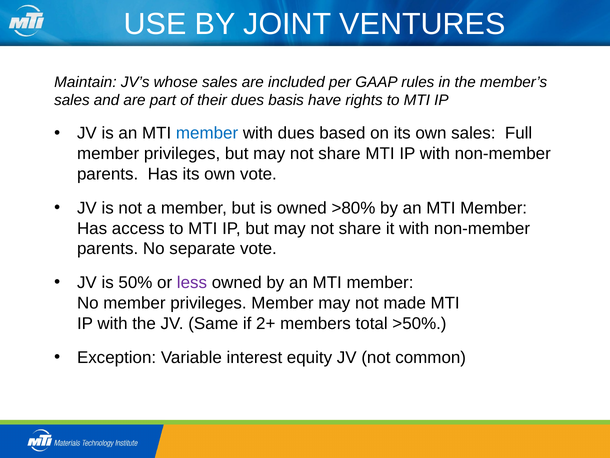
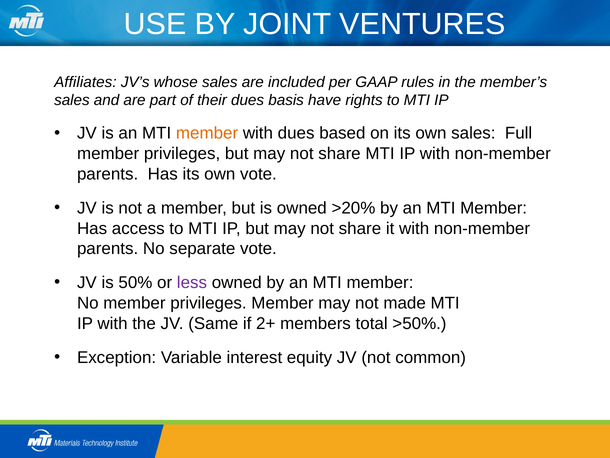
Maintain: Maintain -> Affiliates
member at (207, 133) colour: blue -> orange
>80%: >80% -> >20%
